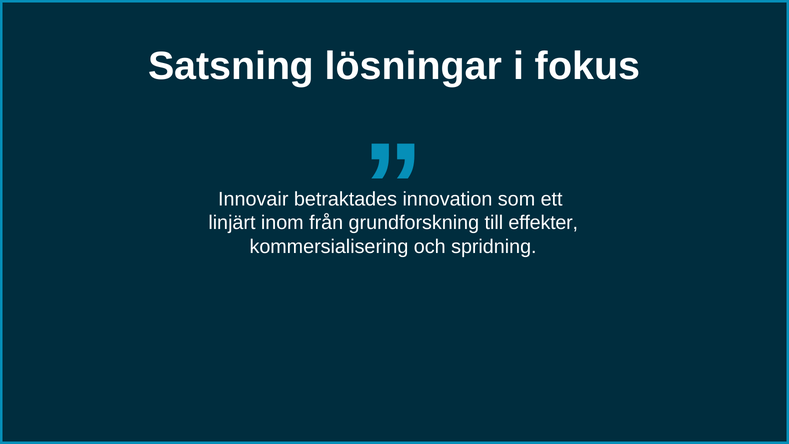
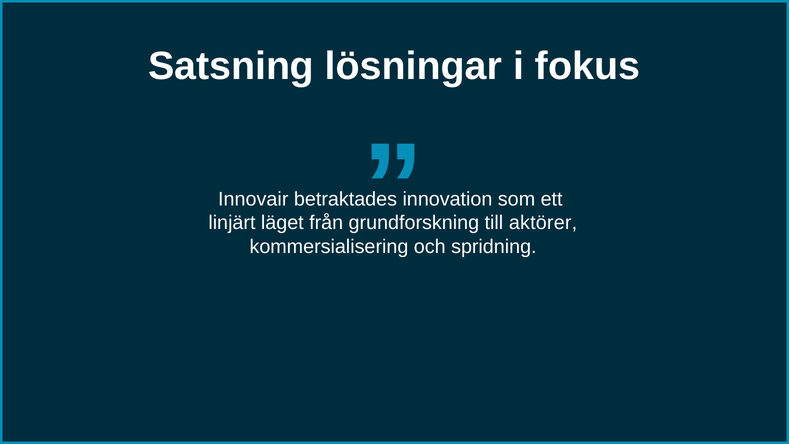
inom: inom -> läget
effekter: effekter -> aktörer
